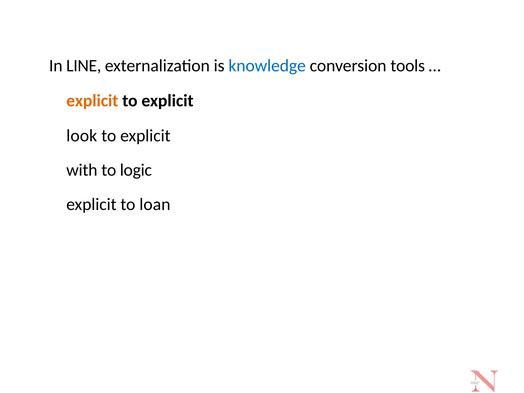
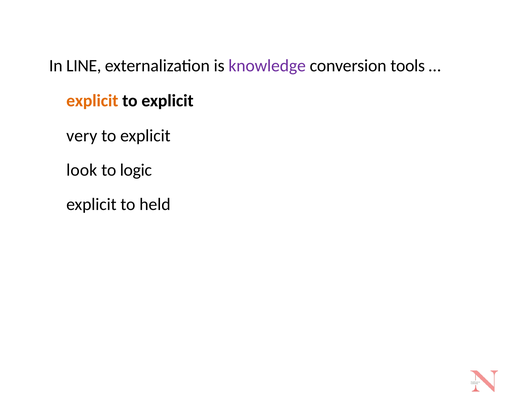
knowledge colour: blue -> purple
look: look -> very
with: with -> look
loan: loan -> held
